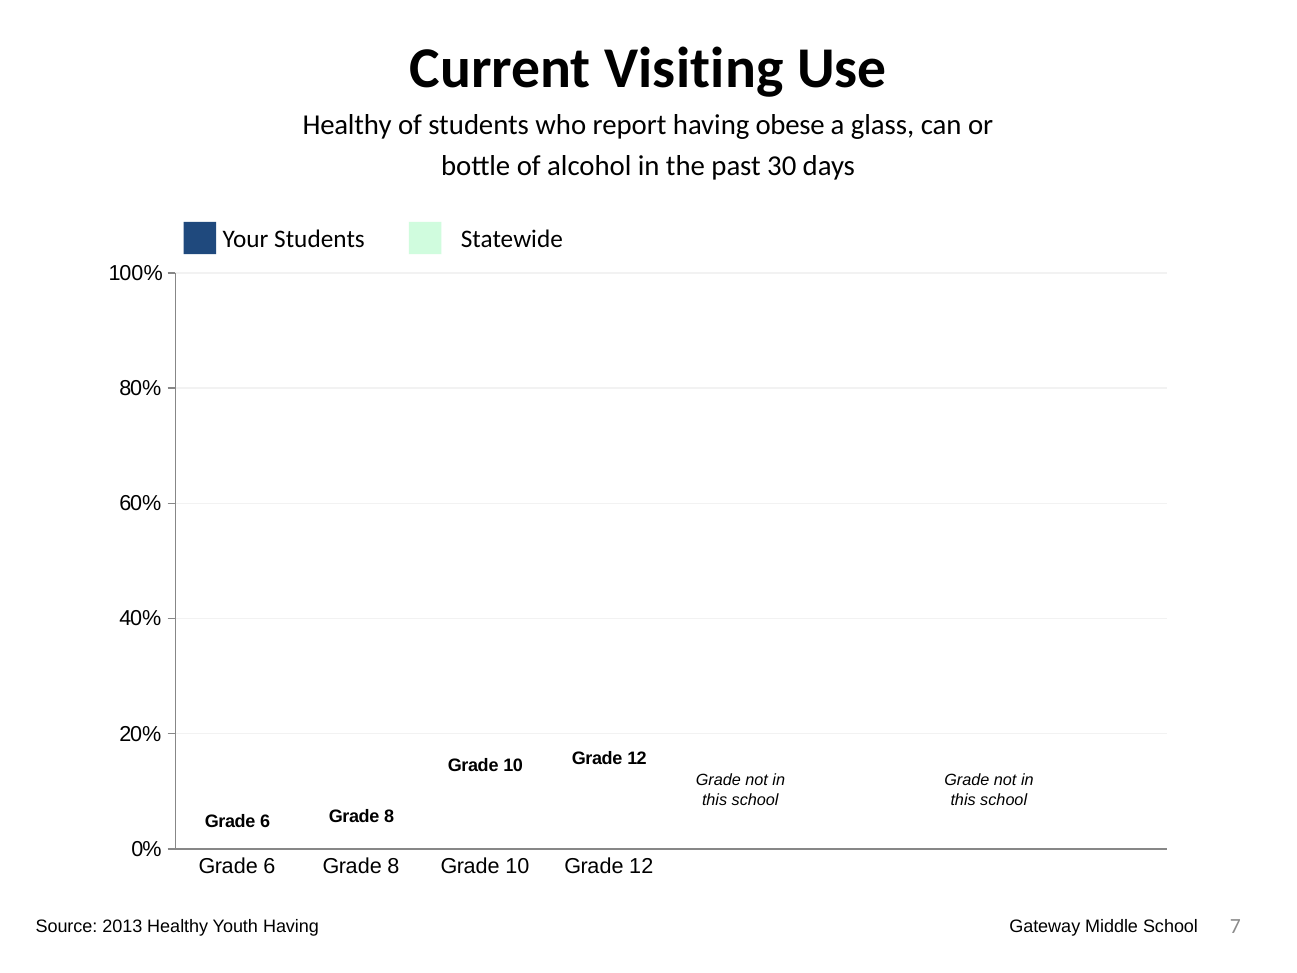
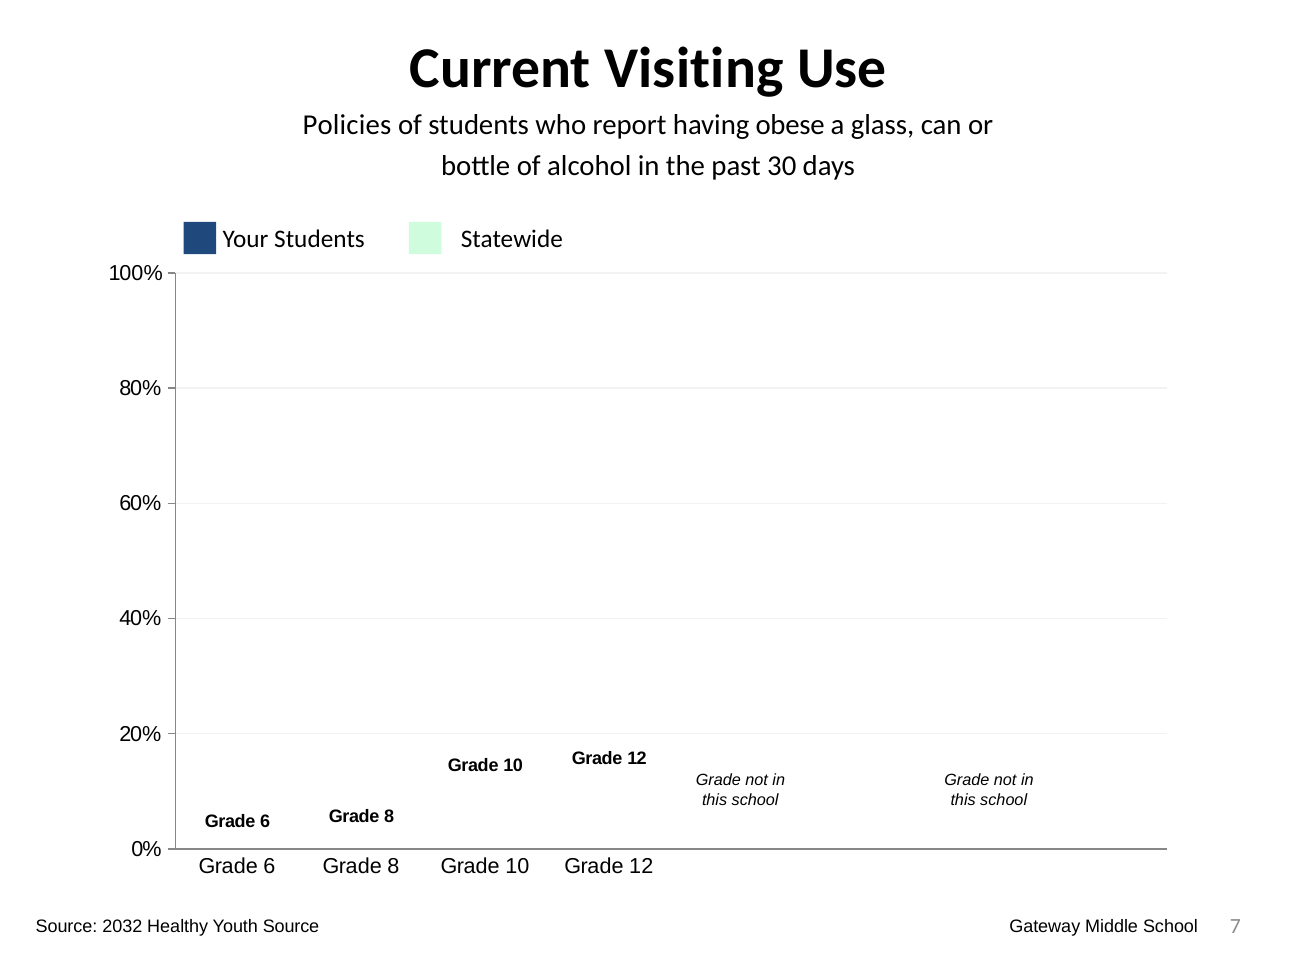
Healthy at (347, 124): Healthy -> Policies
2013: 2013 -> 2032
Youth Having: Having -> Source
